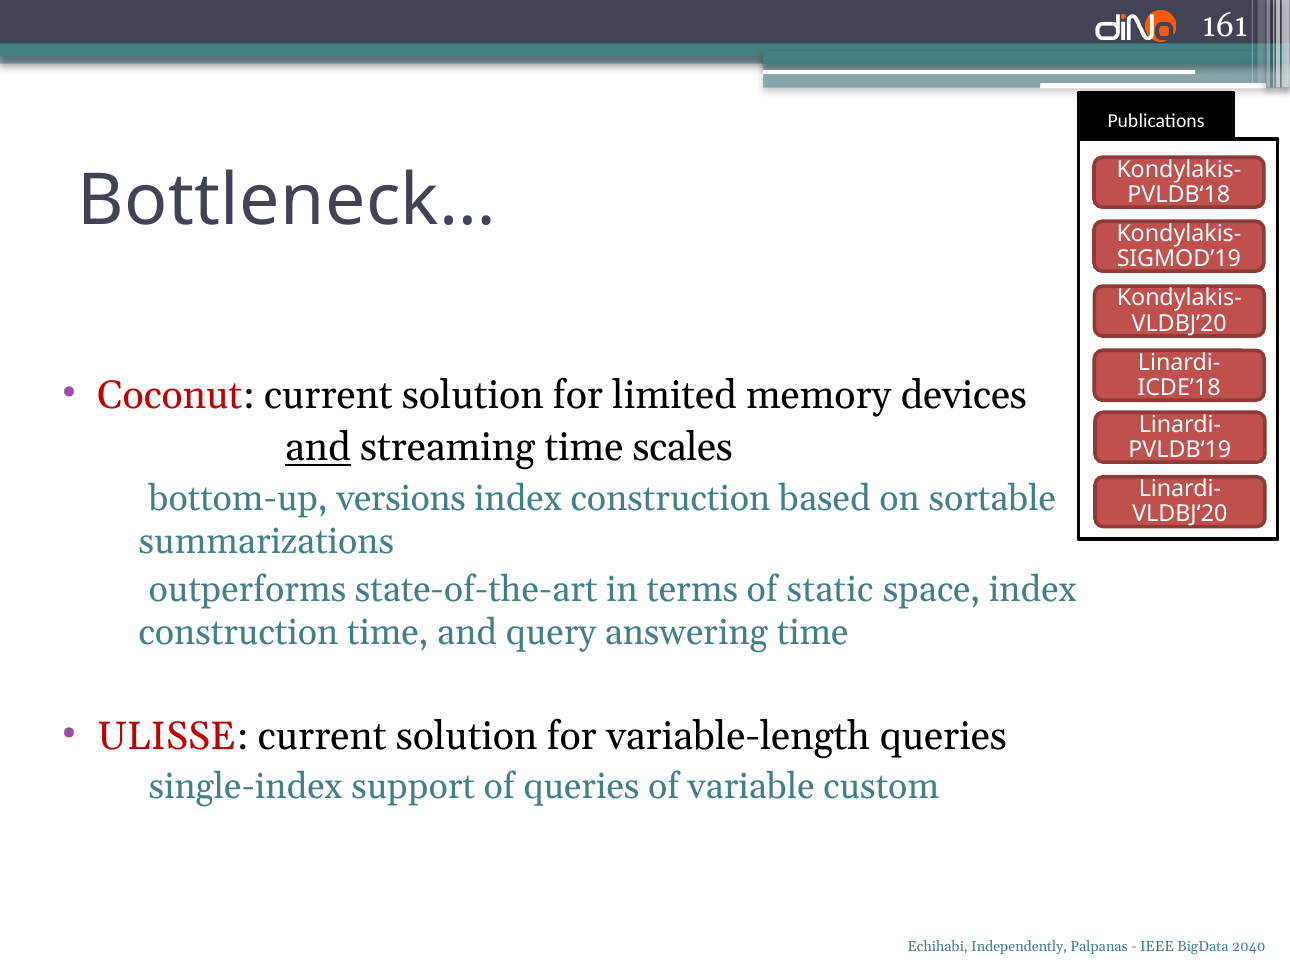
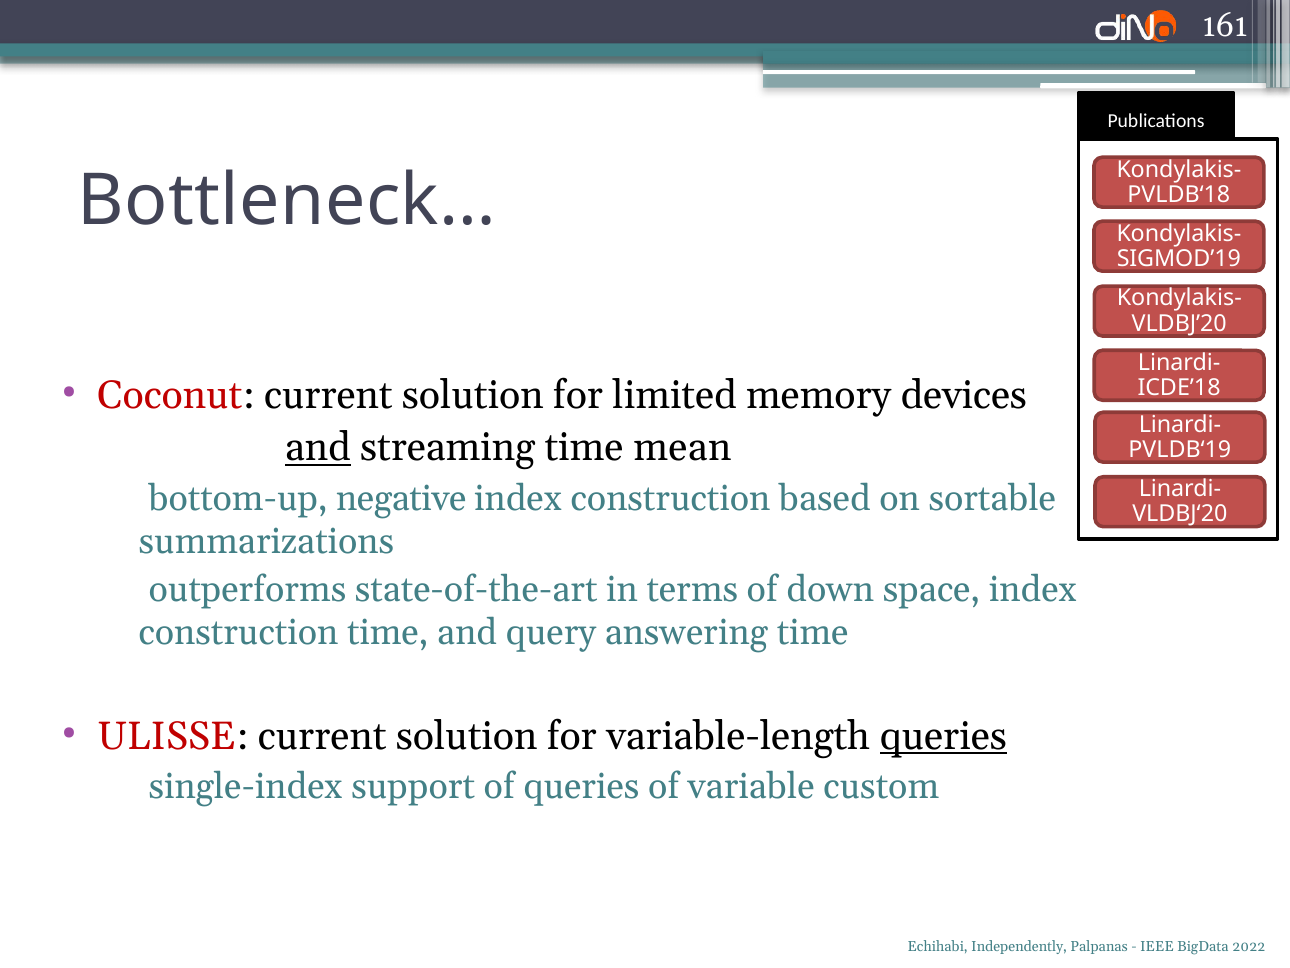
scales: scales -> mean
versions: versions -> negative
static: static -> down
queries at (943, 736) underline: none -> present
2040: 2040 -> 2022
